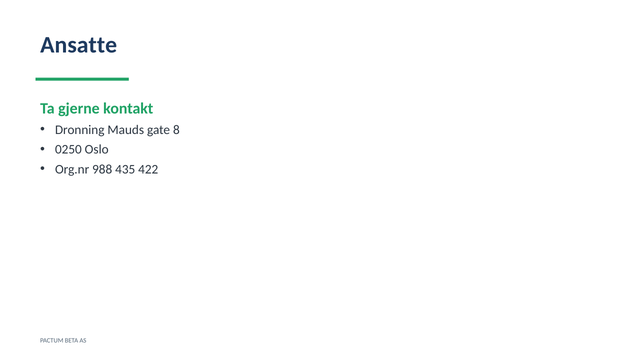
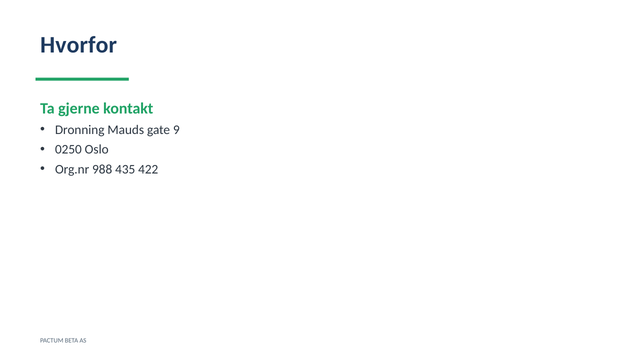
Ansatte: Ansatte -> Hvorfor
8: 8 -> 9
